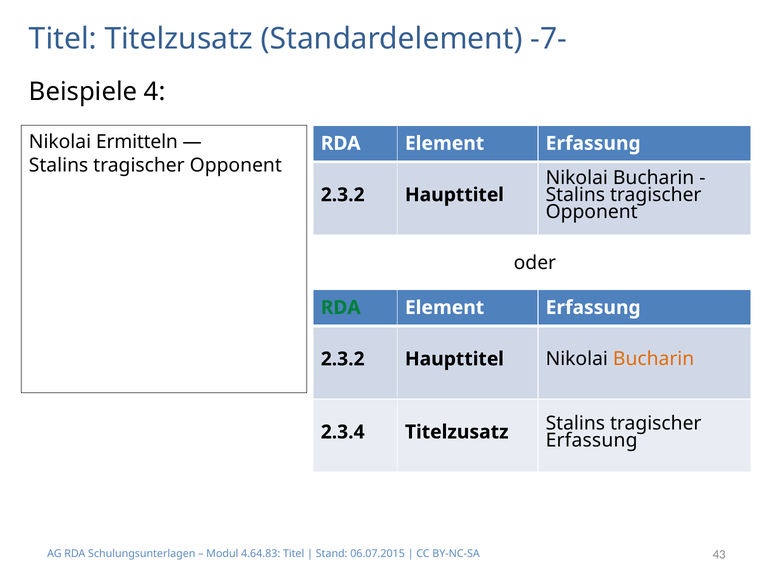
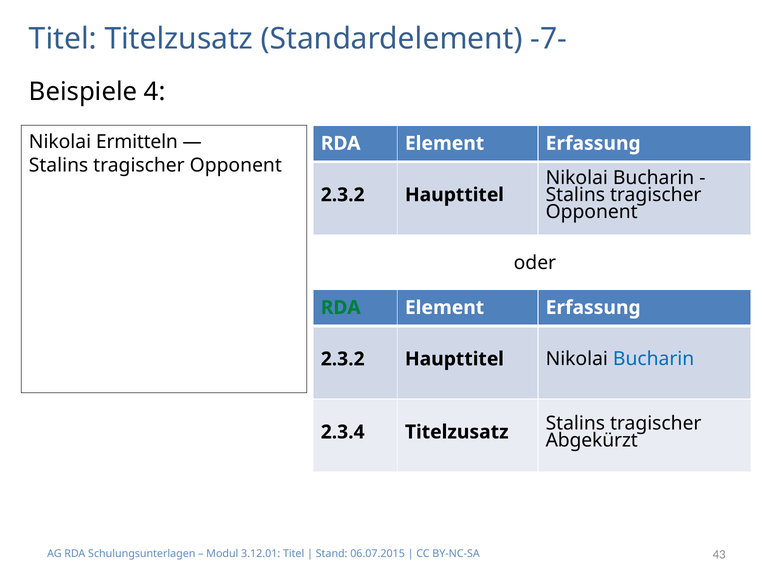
Bucharin at (654, 359) colour: orange -> blue
Erfassung at (592, 441): Erfassung -> Abgekürzt
4.64.83: 4.64.83 -> 3.12.01
